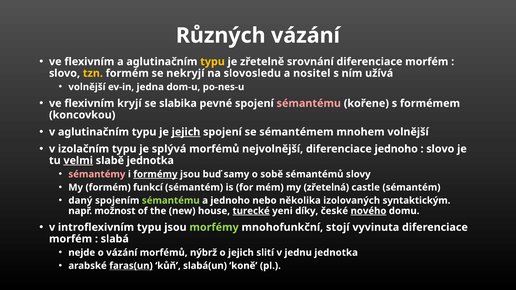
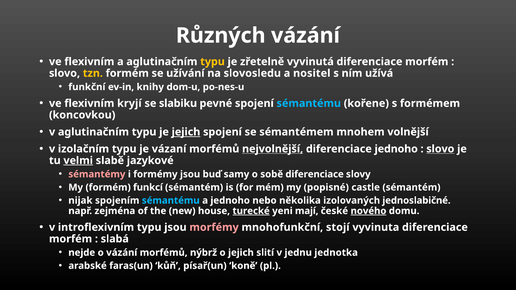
srovnání: srovnání -> vyvinutá
nekryjí: nekryjí -> užívání
volnější at (87, 87): volnější -> funkční
jedna: jedna -> knihy
slabika: slabika -> slabiku
sémantému at (309, 103) colour: pink -> light blue
splývá: splývá -> vázaní
nejvolnější underline: none -> present
slovo at (440, 149) underline: none -> present
slabě jednotka: jednotka -> jazykové
formémy underline: present -> none
sobě sémantémů: sémantémů -> diferenciace
zřetelná: zřetelná -> popisné
daný: daný -> nijak
sémantému at (171, 201) colour: light green -> light blue
syntaktickým: syntaktickým -> jednoslabičné
možnost: možnost -> zejména
díky: díky -> mají
morfémy colour: light green -> pink
faras(un underline: present -> none
slabá(un: slabá(un -> písař(un
